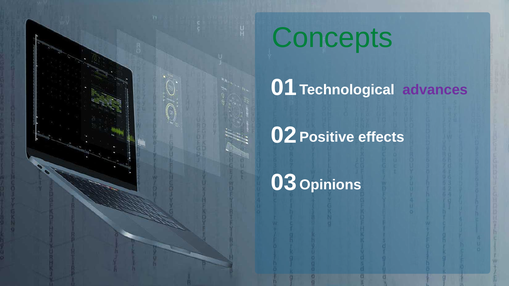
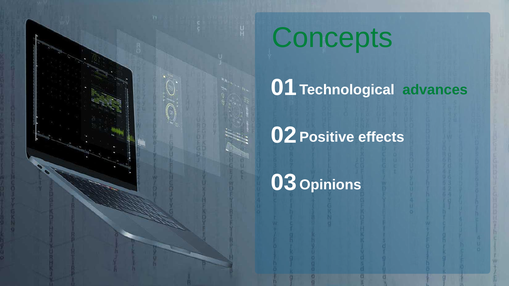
advances colour: purple -> green
